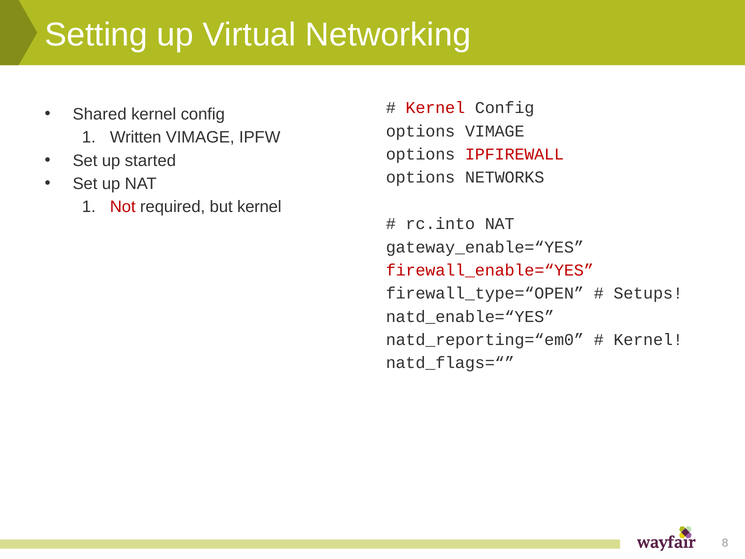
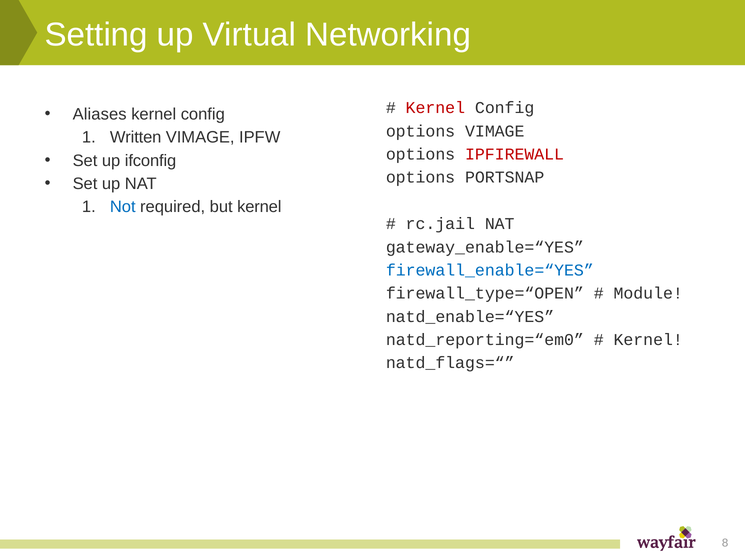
Shared: Shared -> Aliases
started: started -> ifconfig
NETWORKS: NETWORKS -> PORTSNAP
Not colour: red -> blue
rc.into: rc.into -> rc.jail
firewall_enable=“YES colour: red -> blue
Setups: Setups -> Module
